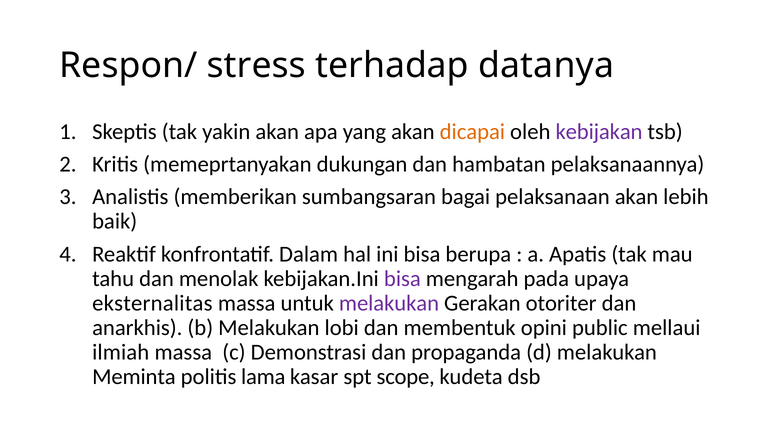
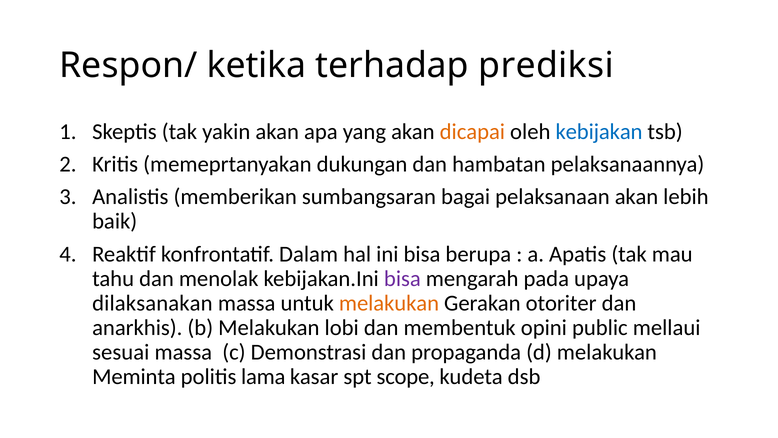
stress: stress -> ketika
datanya: datanya -> prediksi
kebijakan colour: purple -> blue
eksternalitas: eksternalitas -> dilaksanakan
melakukan at (389, 303) colour: purple -> orange
ilmiah: ilmiah -> sesuai
